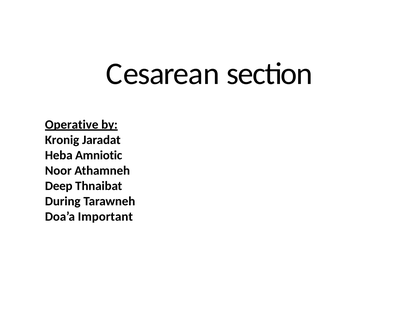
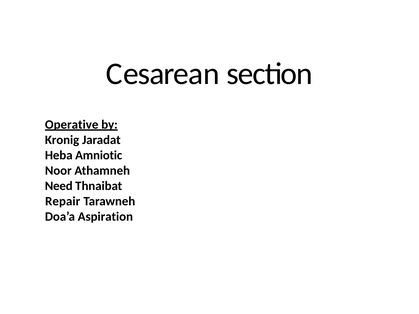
Deep: Deep -> Need
During: During -> Repair
Important: Important -> Aspiration
